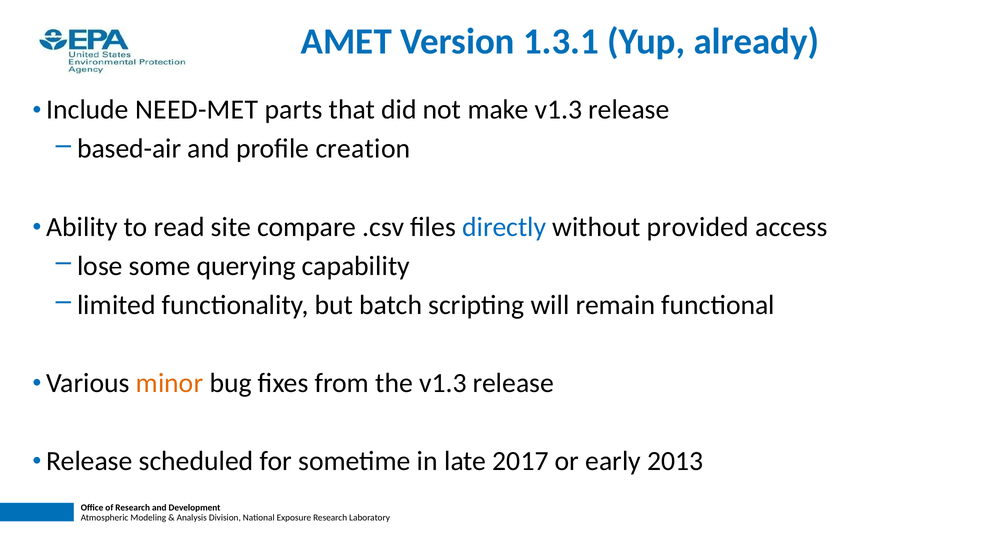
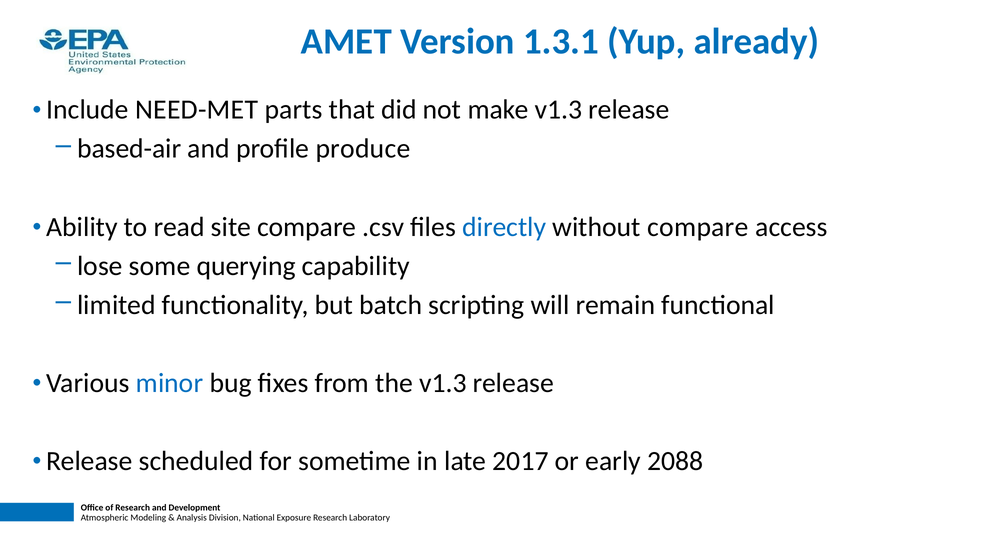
creation: creation -> produce
without provided: provided -> compare
minor colour: orange -> blue
2013: 2013 -> 2088
